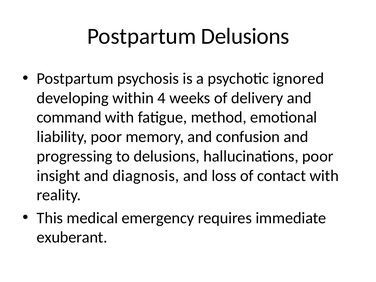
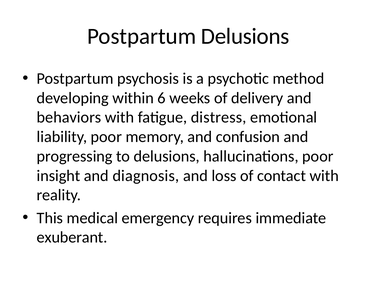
ignored: ignored -> method
4: 4 -> 6
command: command -> behaviors
method: method -> distress
